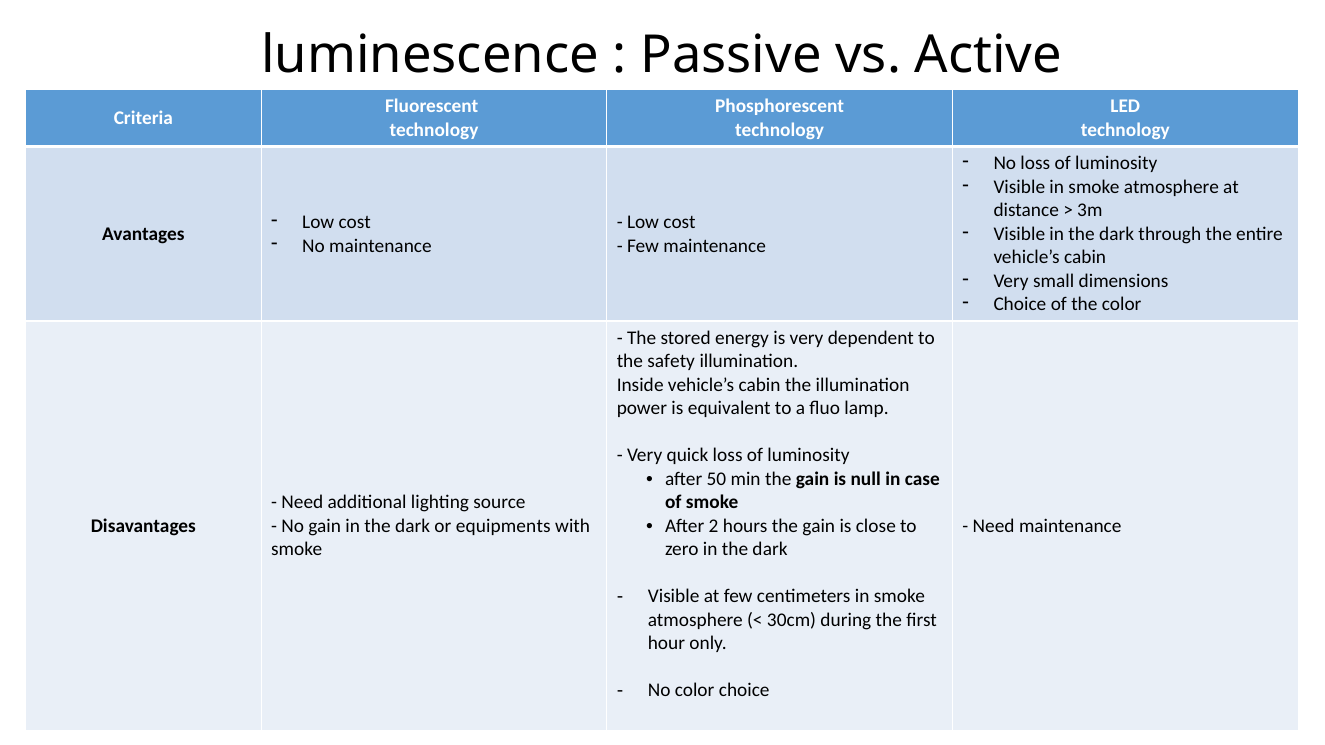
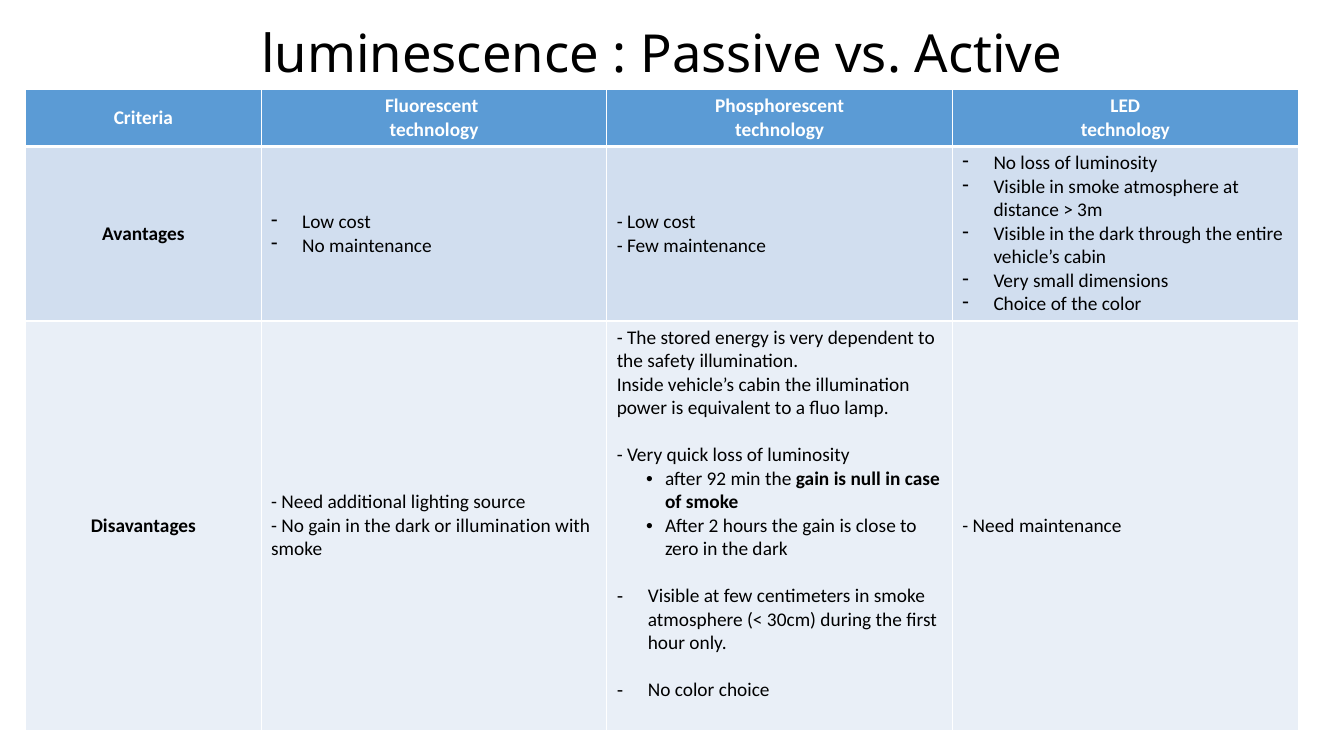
50: 50 -> 92
or equipments: equipments -> illumination
